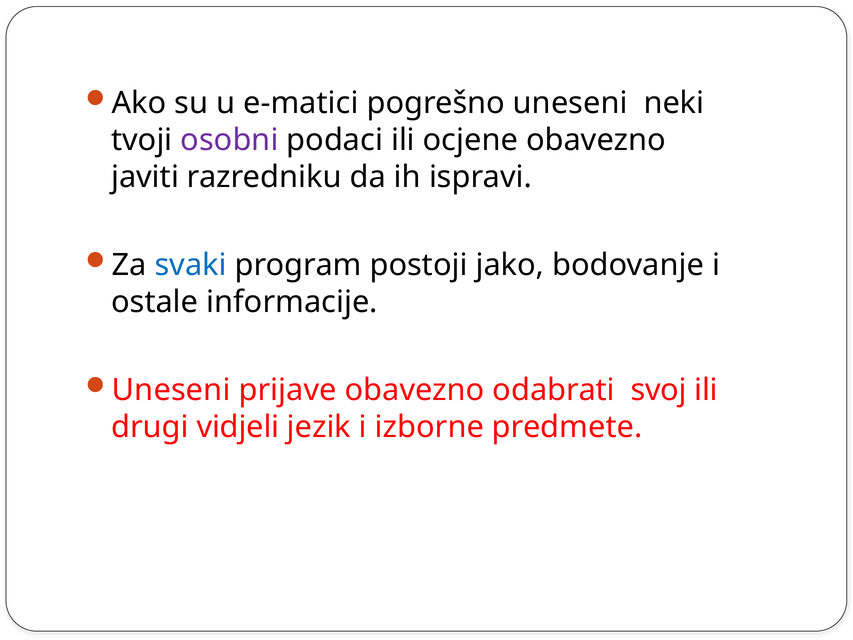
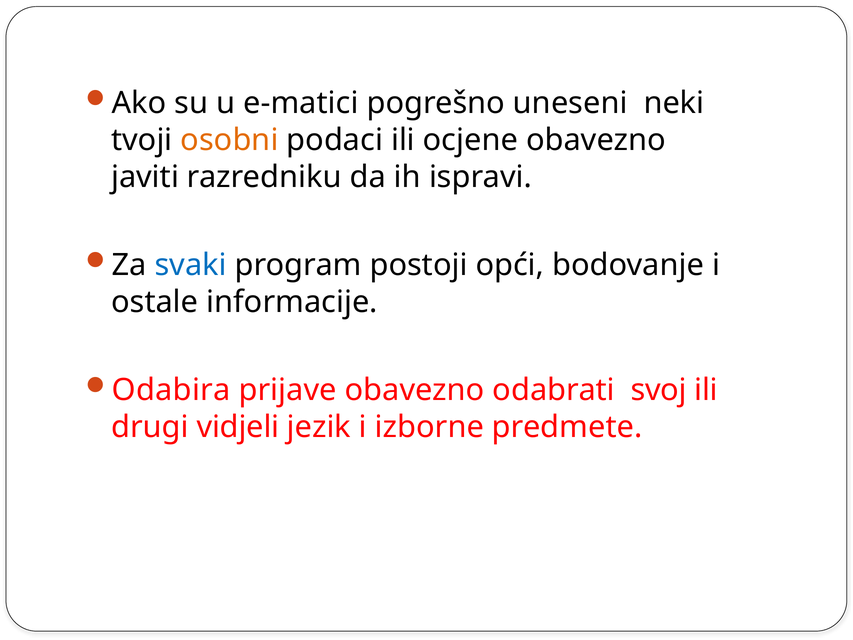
osobni colour: purple -> orange
jako: jako -> opći
Uneseni at (171, 390): Uneseni -> Odabira
